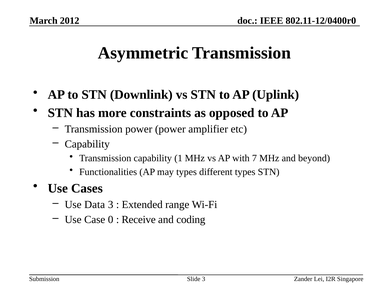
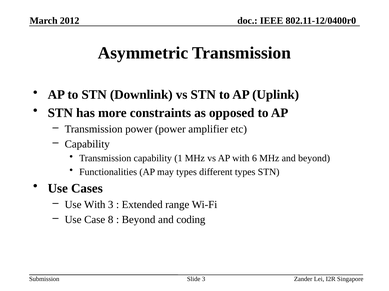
7: 7 -> 6
Use Data: Data -> With
0: 0 -> 8
Receive at (139, 220): Receive -> Beyond
